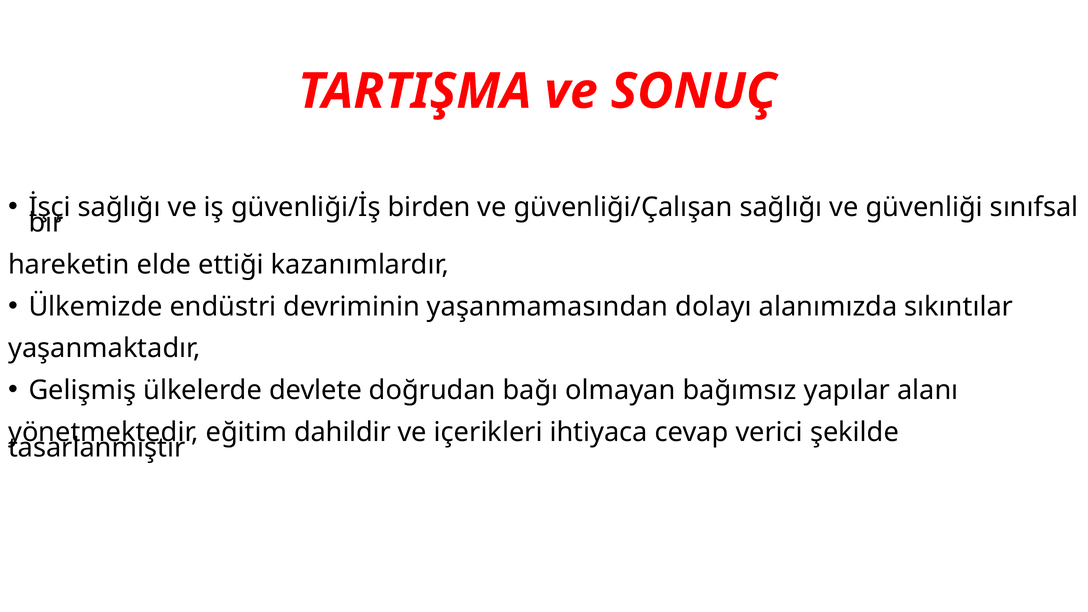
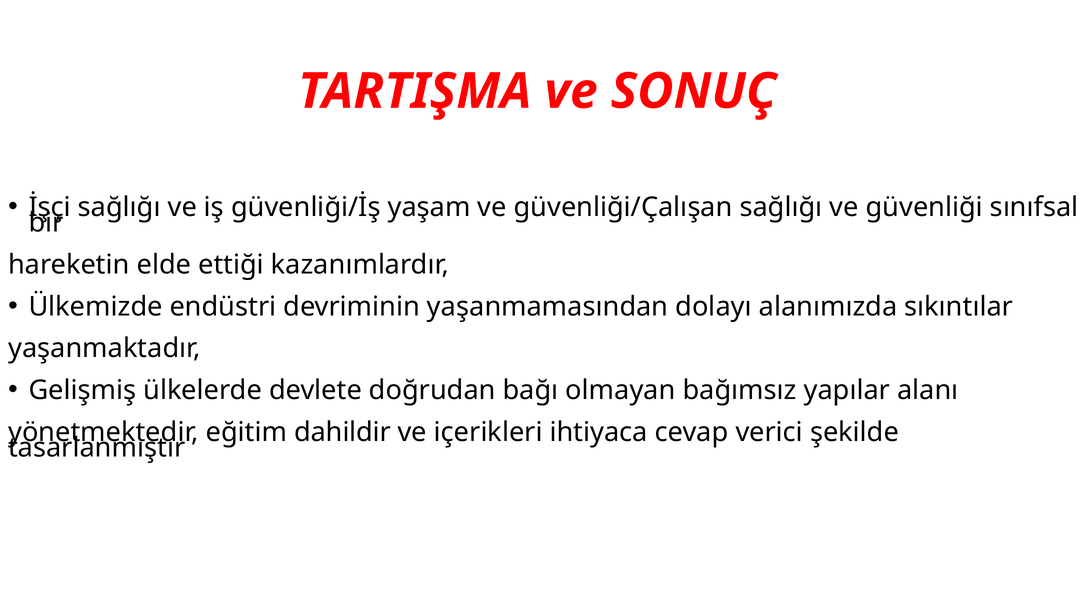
birden: birden -> yaşam
